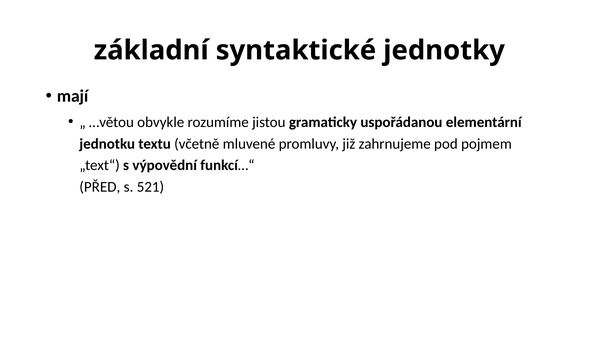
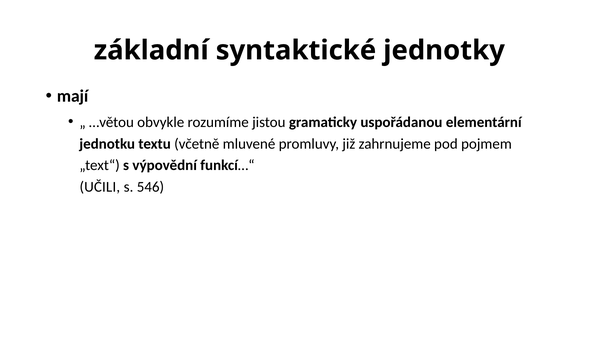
PŘED: PŘED -> UČILI
521: 521 -> 546
